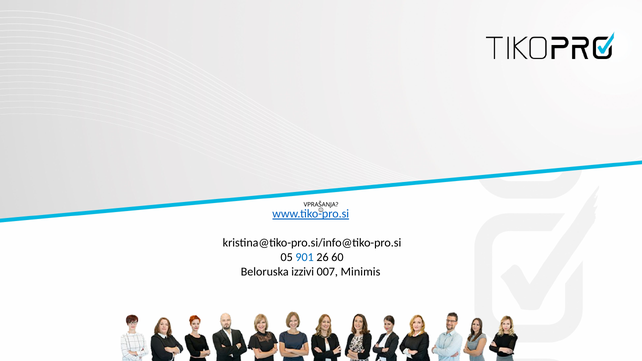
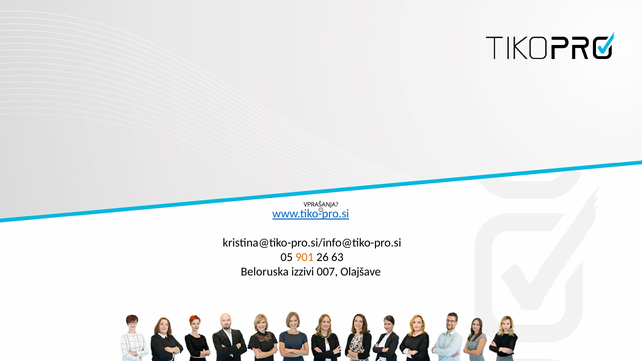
901 colour: blue -> orange
60: 60 -> 63
Minimis: Minimis -> Olajšave
